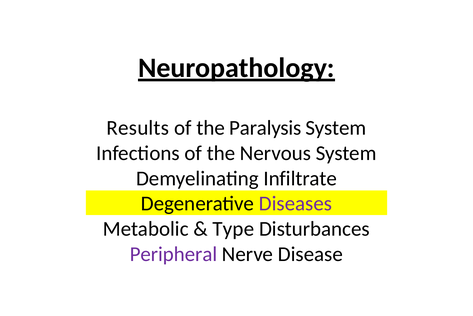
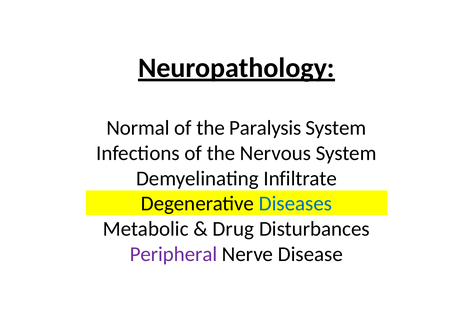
Results: Results -> Normal
Diseases colour: purple -> blue
Type: Type -> Drug
